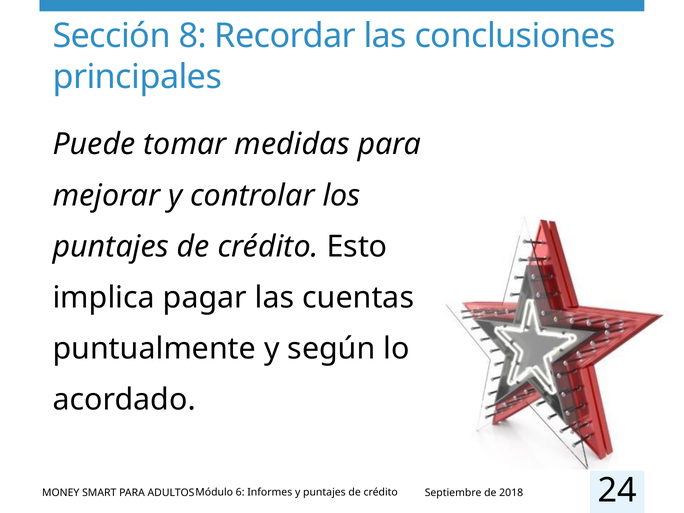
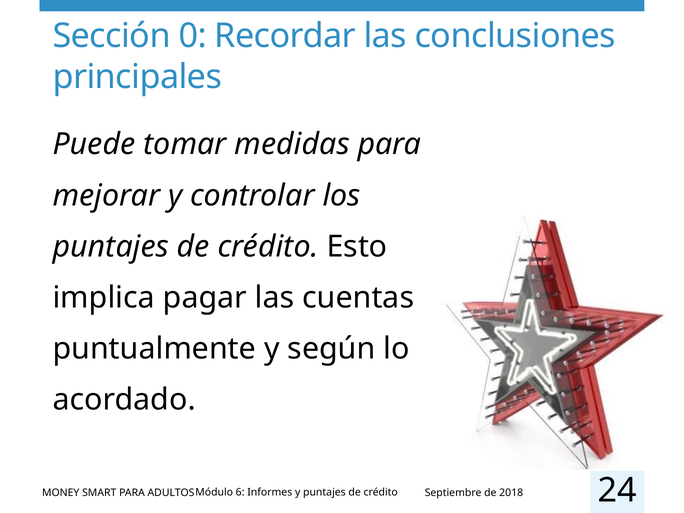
8: 8 -> 0
